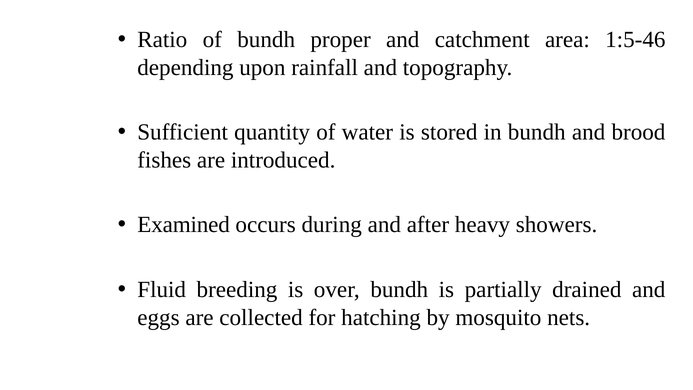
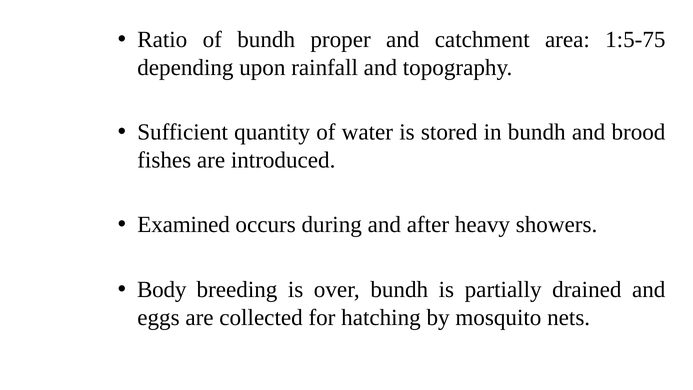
1:5-46: 1:5-46 -> 1:5-75
Fluid: Fluid -> Body
